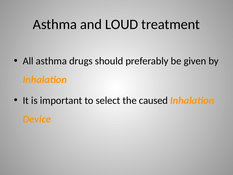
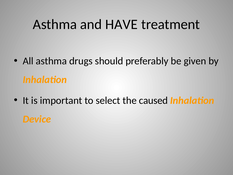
LOUD: LOUD -> HAVE
